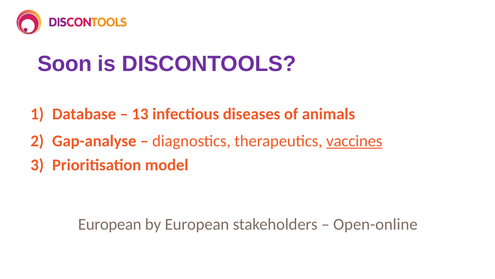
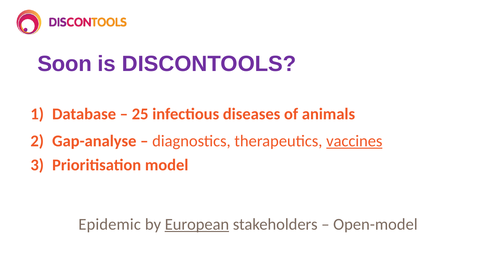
13: 13 -> 25
European at (110, 224): European -> Epidemic
European at (197, 224) underline: none -> present
Open-online: Open-online -> Open-model
